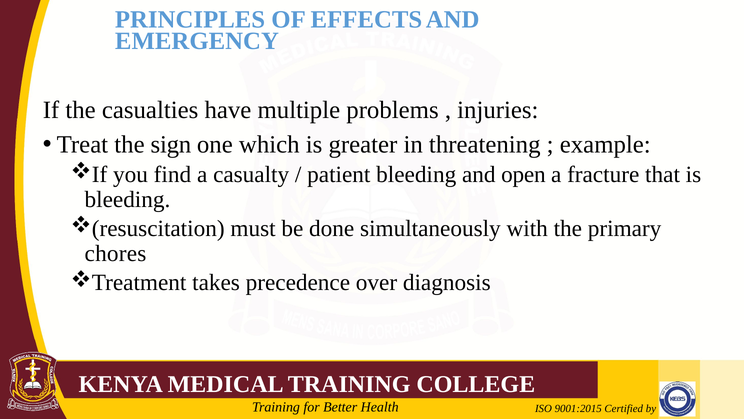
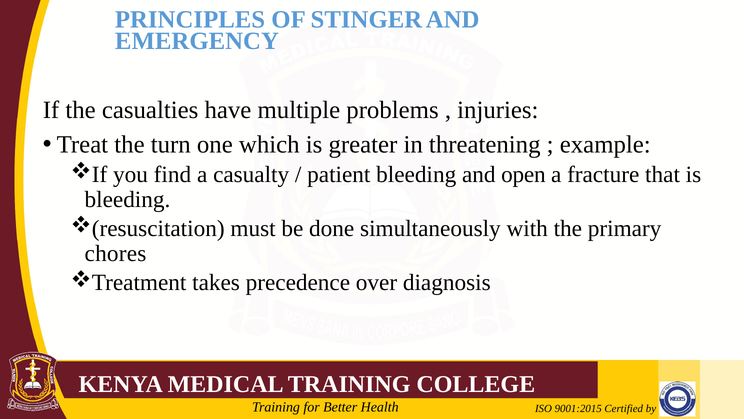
EFFECTS: EFFECTS -> STINGER
sign: sign -> turn
